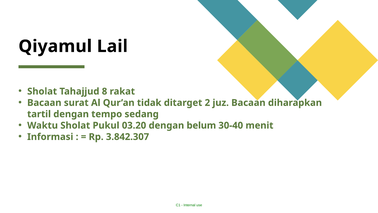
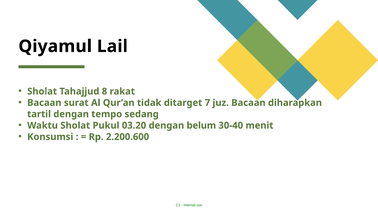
2: 2 -> 7
Informasi: Informasi -> Konsumsi
3.842.307: 3.842.307 -> 2.200.600
